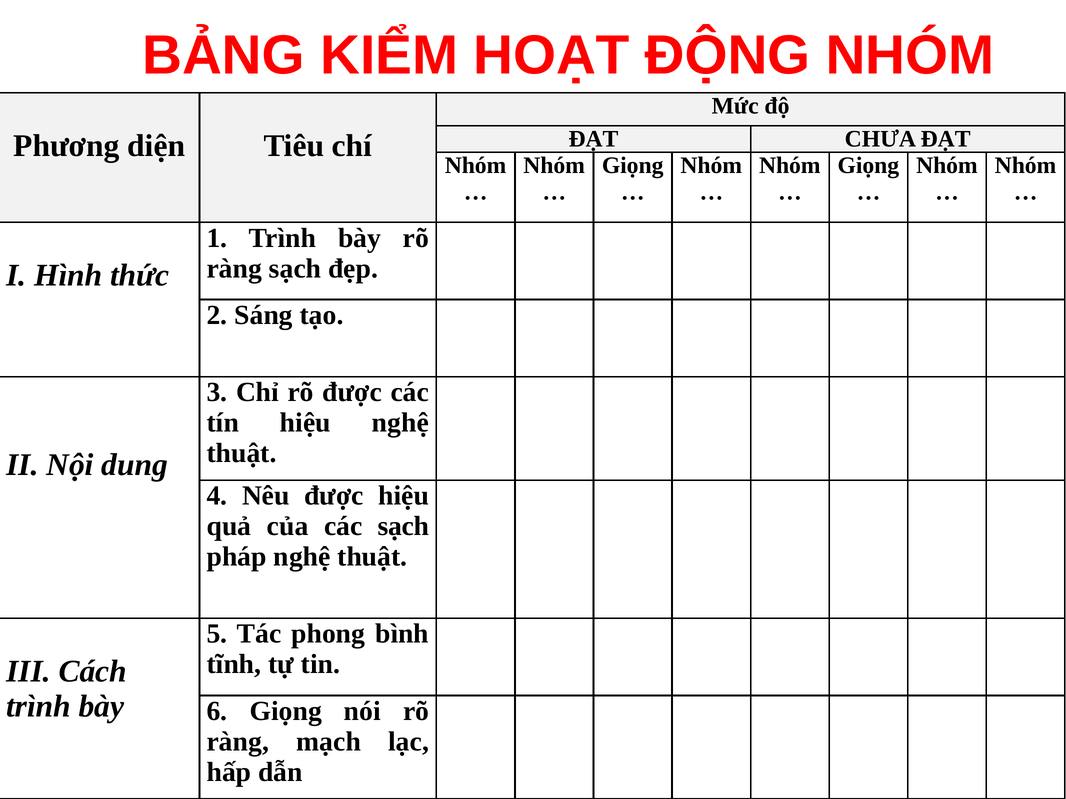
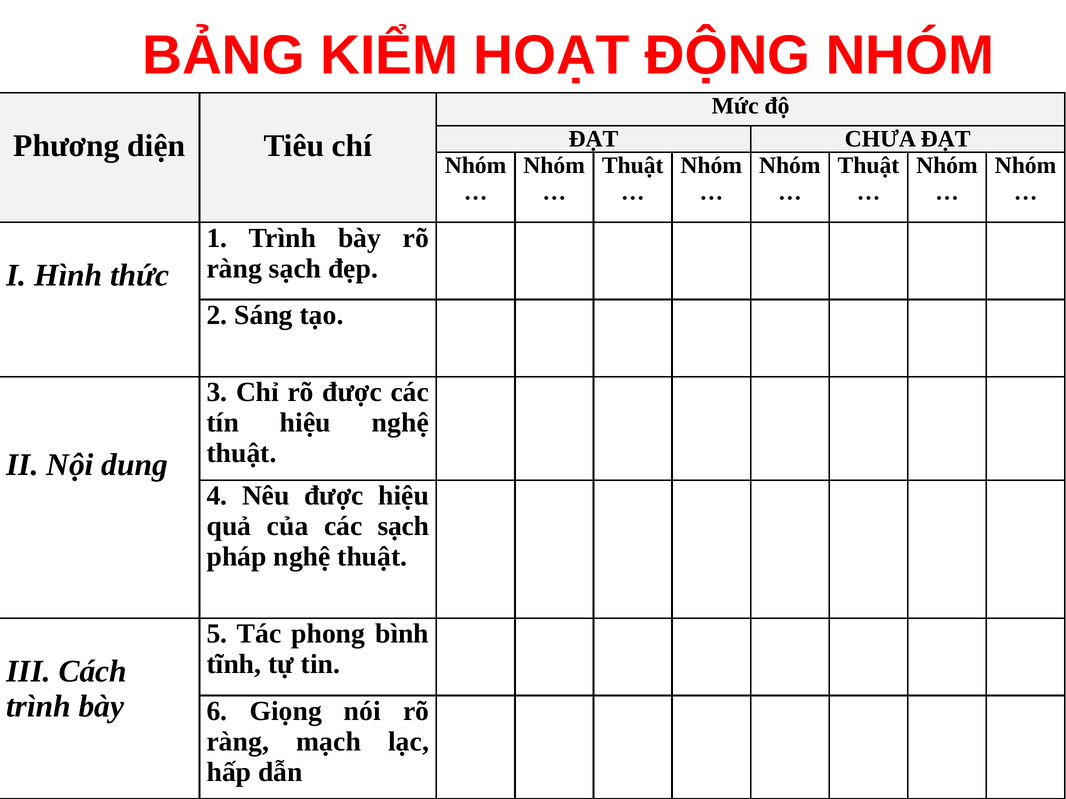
Giọng at (633, 166): Giọng -> Thuật
Giọng at (868, 166): Giọng -> Thuật
